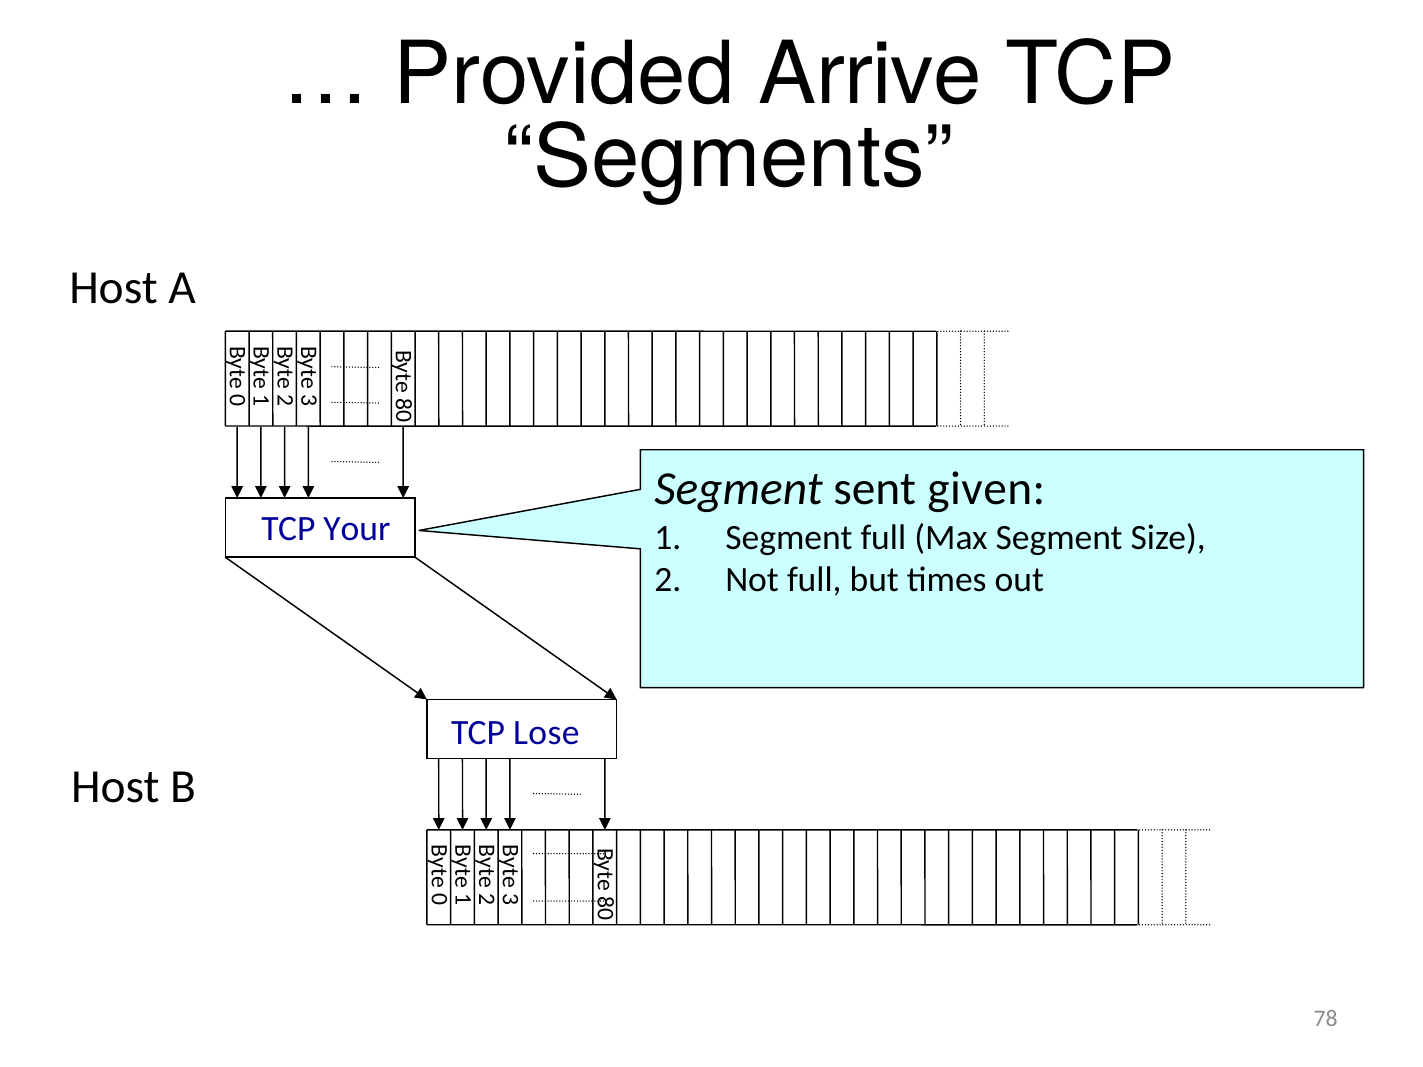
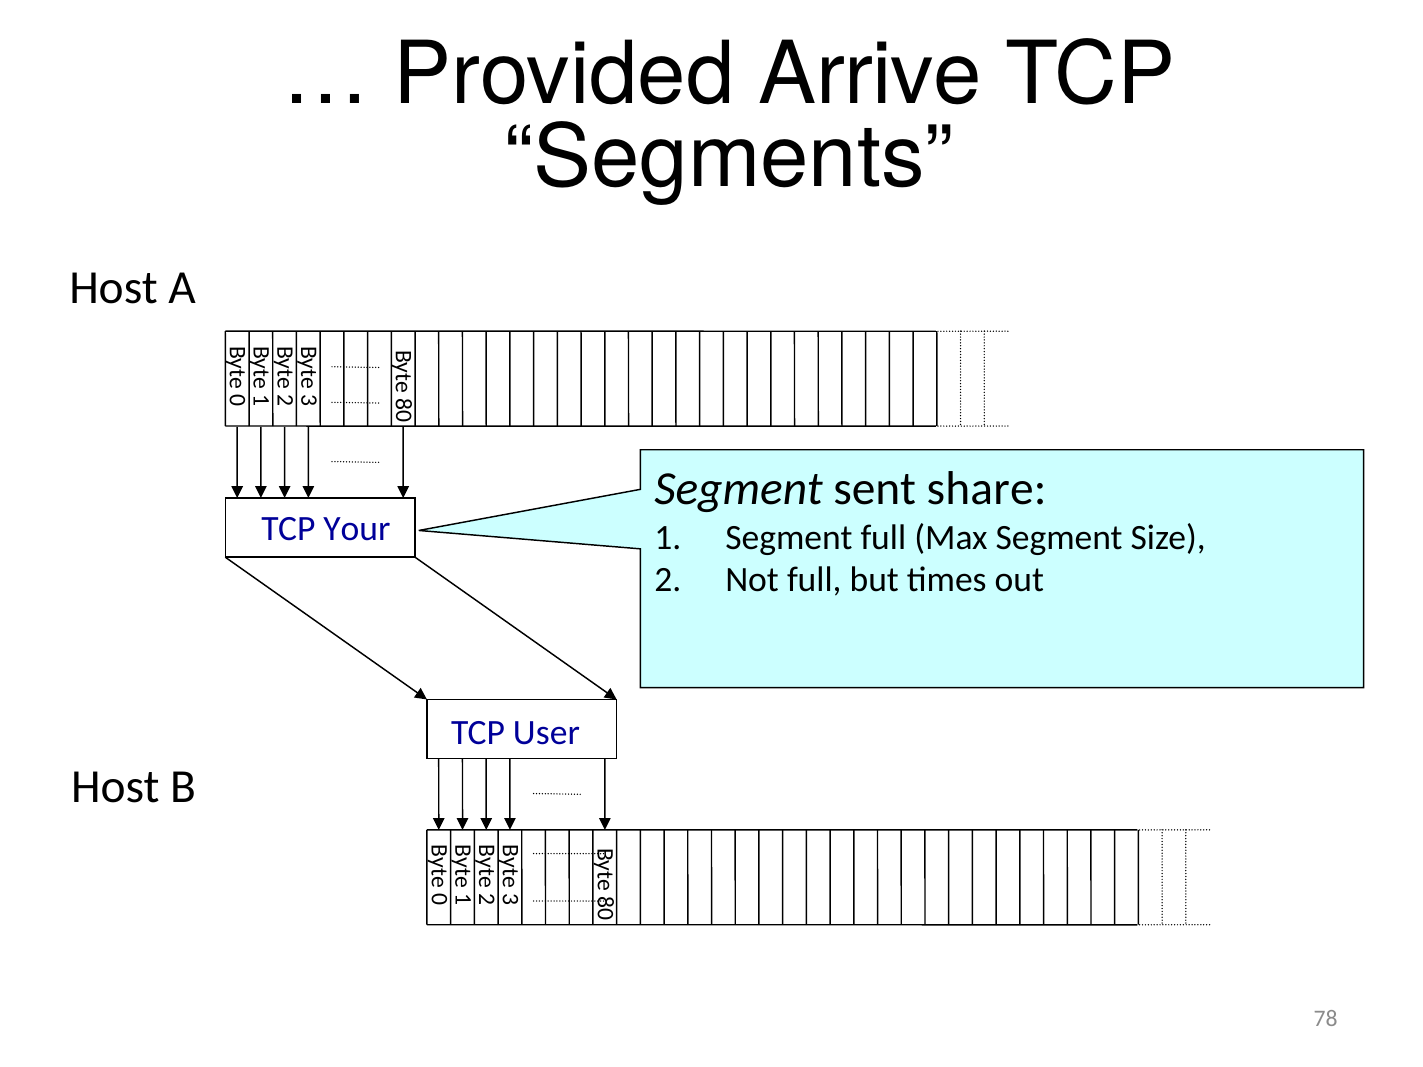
given: given -> share
Lose: Lose -> User
